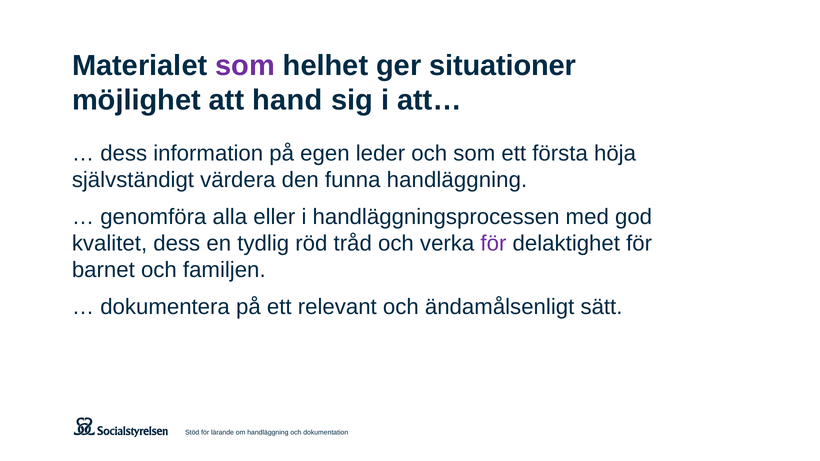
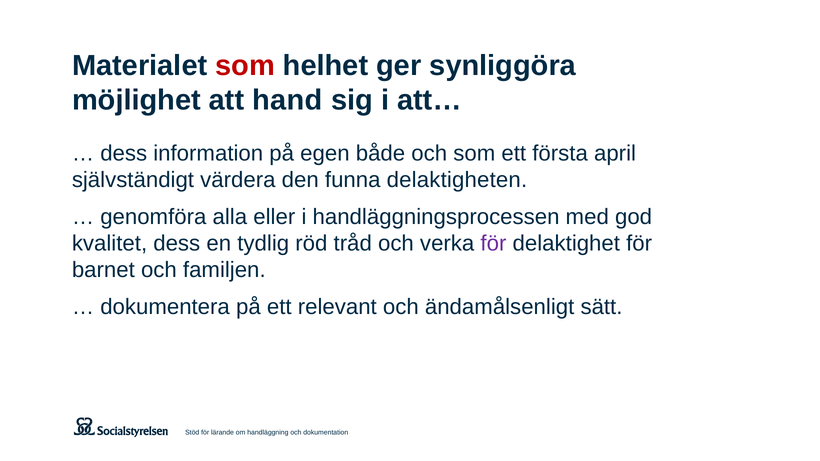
som at (245, 66) colour: purple -> red
situationer: situationer -> synliggöra
leder: leder -> både
höja: höja -> april
funna handläggning: handläggning -> delaktigheten
